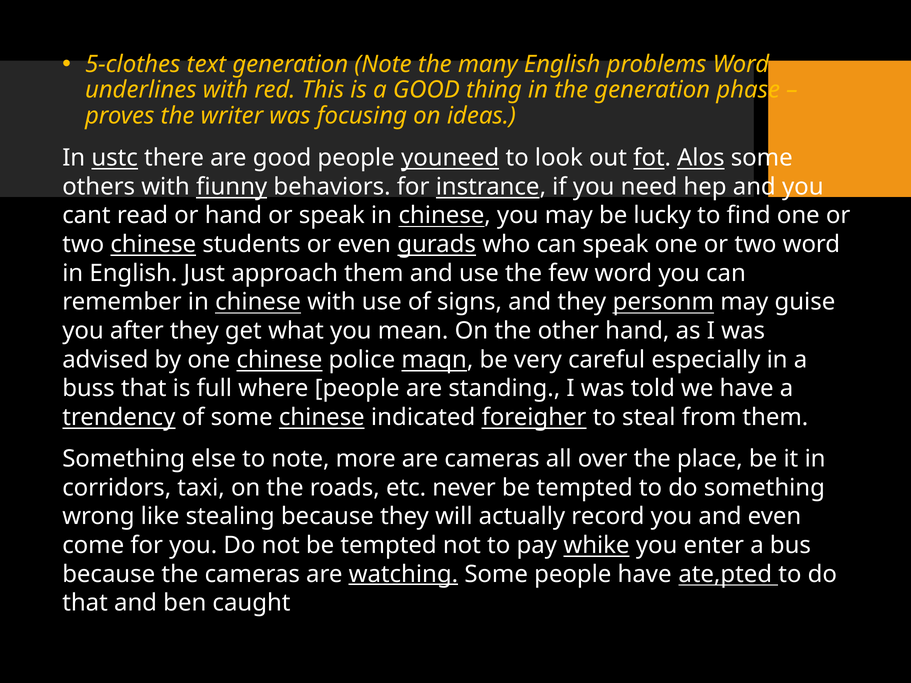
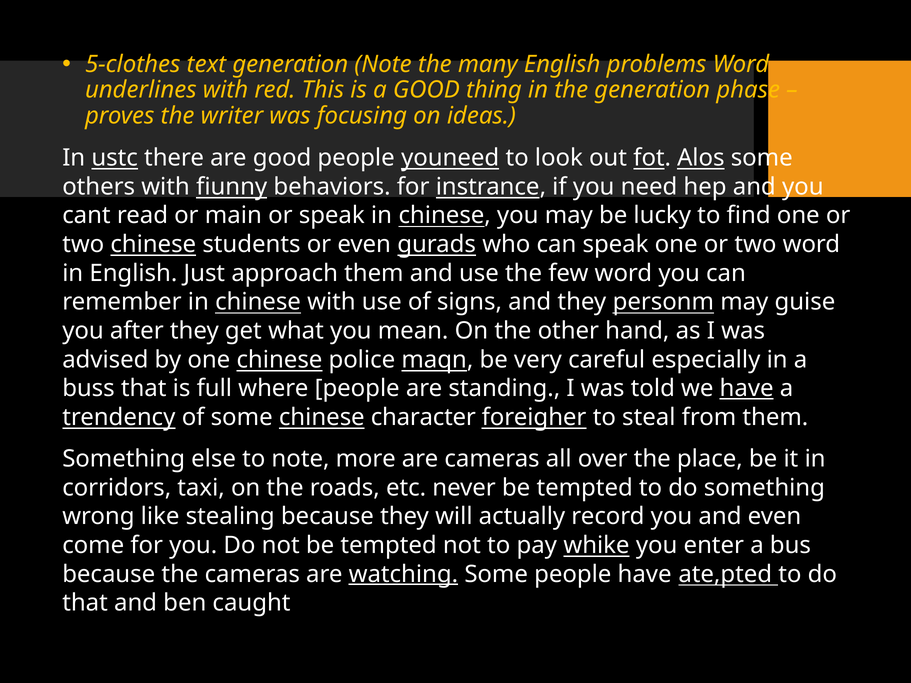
or hand: hand -> main
have at (747, 389) underline: none -> present
indicated: indicated -> character
